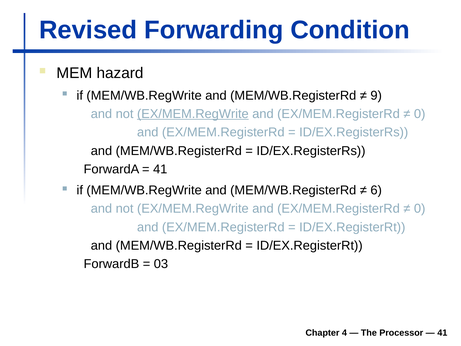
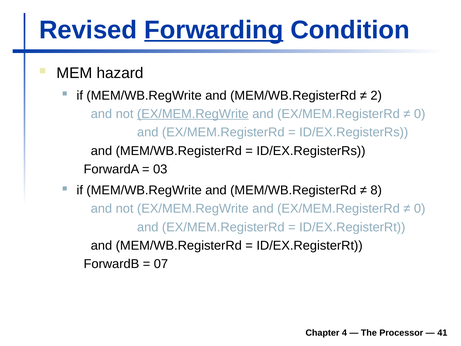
Forwarding underline: none -> present
9: 9 -> 2
41 at (160, 169): 41 -> 03
6: 6 -> 8
03: 03 -> 07
